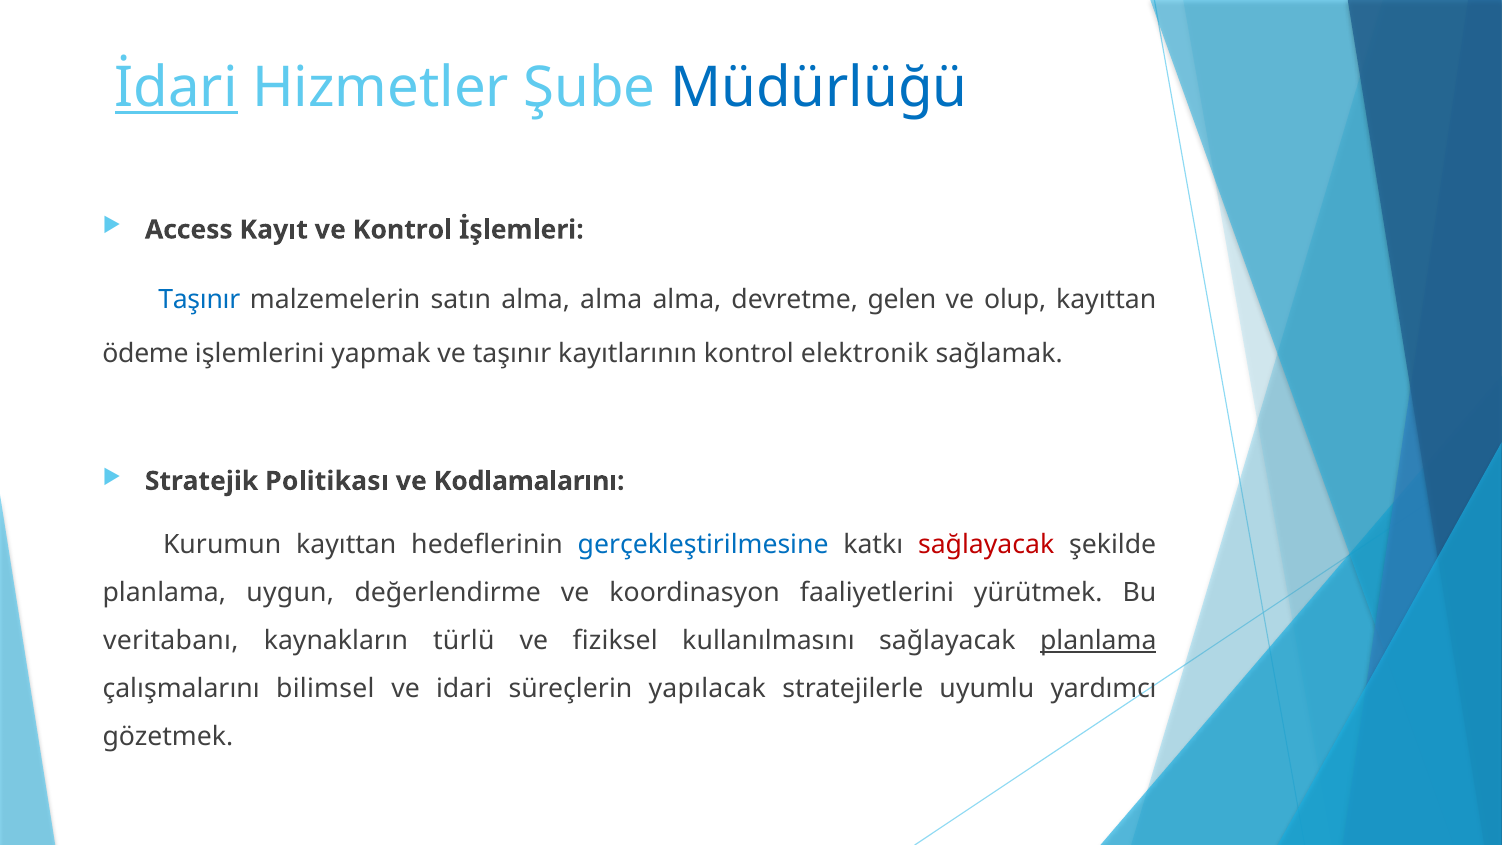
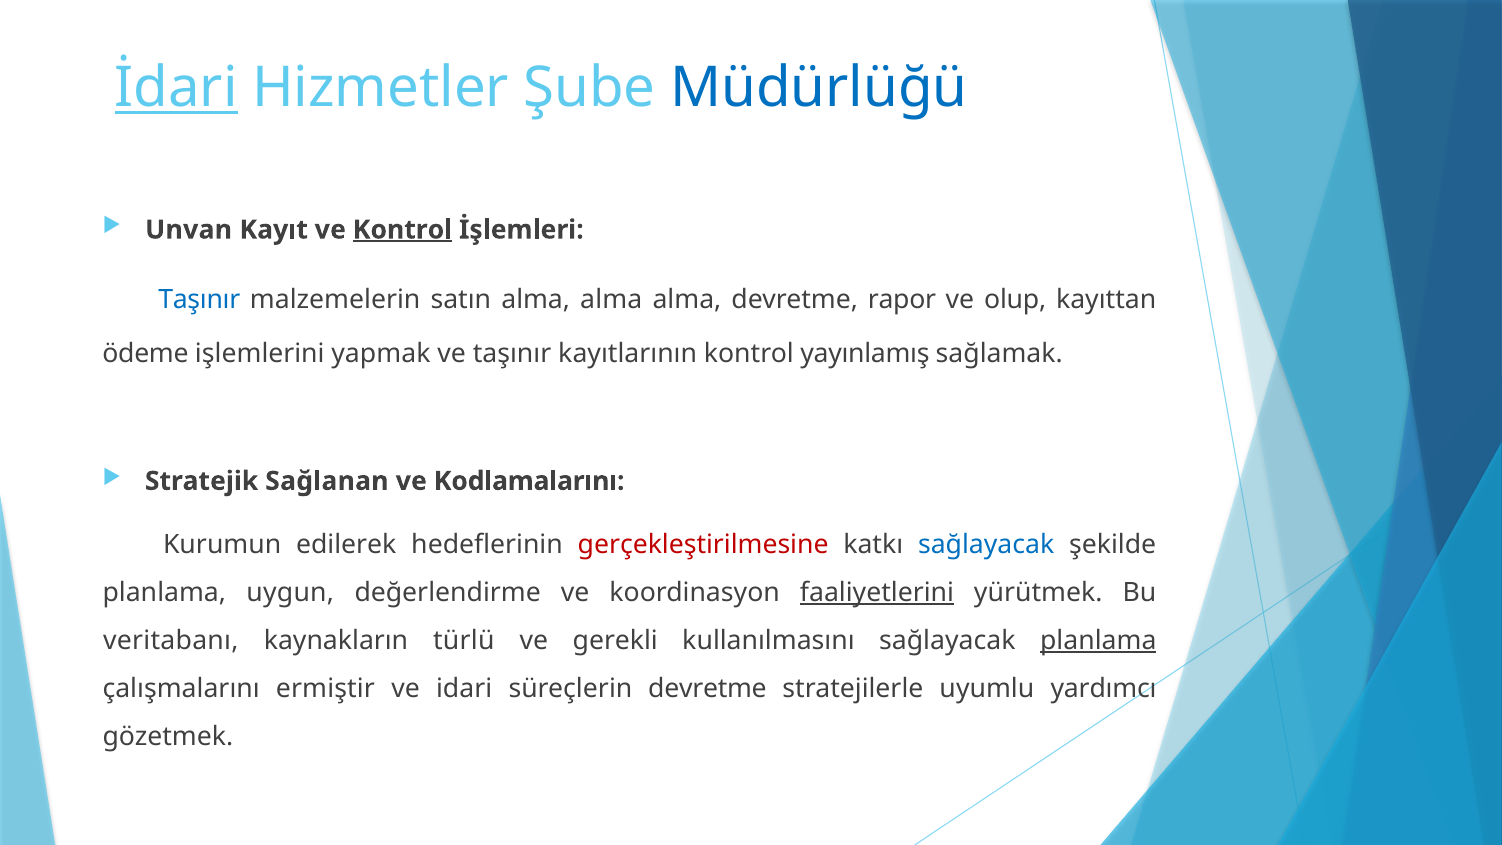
Access: Access -> Unvan
Kontrol at (402, 230) underline: none -> present
gelen: gelen -> rapor
elektronik: elektronik -> yayınlamış
Politikası: Politikası -> Sağlanan
Kurumun kayıttan: kayıttan -> edilerek
gerçekleştirilmesine colour: blue -> red
sağlayacak at (986, 545) colour: red -> blue
faaliyetlerini underline: none -> present
fiziksel: fiziksel -> gerekli
bilimsel: bilimsel -> ermiştir
süreçlerin yapılacak: yapılacak -> devretme
